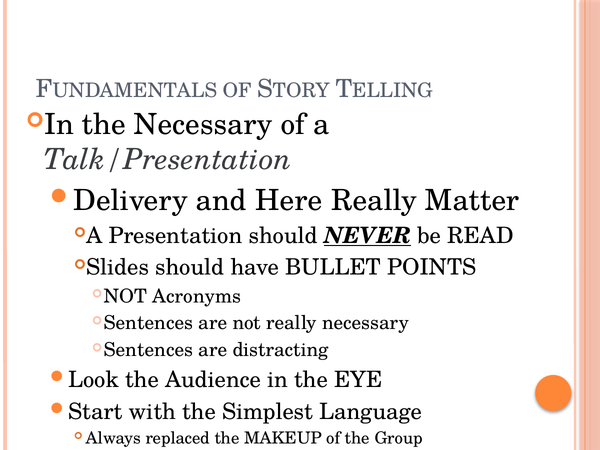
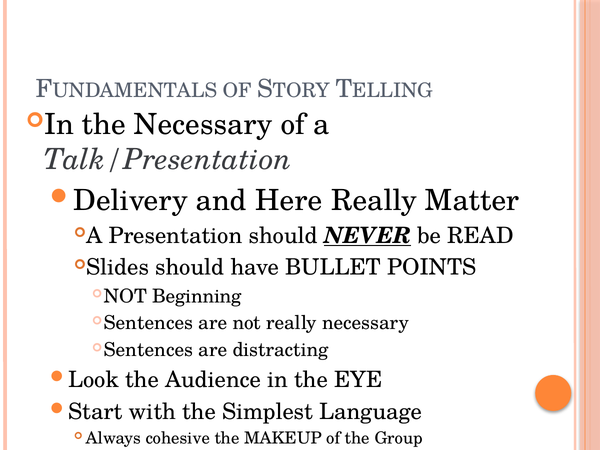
Acronyms: Acronyms -> Beginning
replaced: replaced -> cohesive
